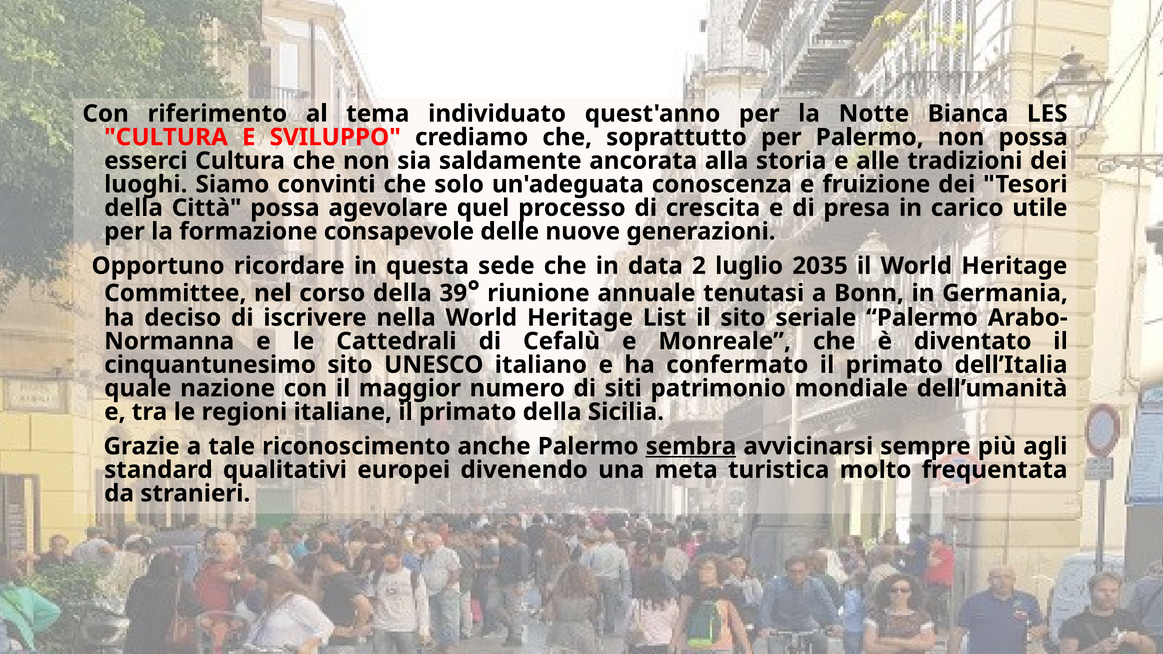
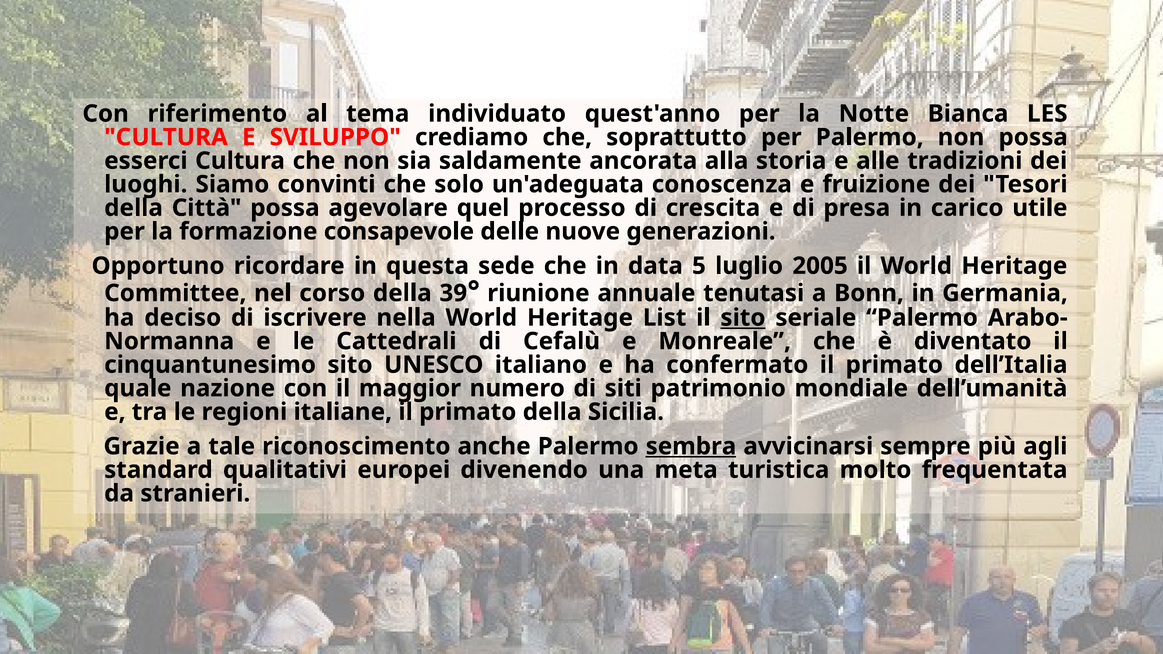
2: 2 -> 5
2035: 2035 -> 2005
sito at (743, 318) underline: none -> present
